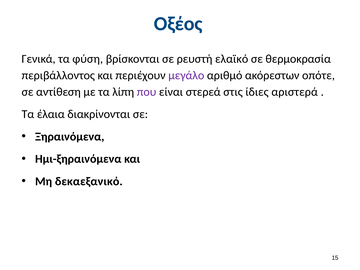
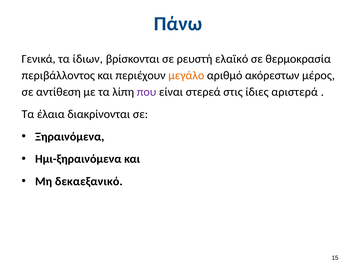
Οξέος: Οξέος -> Πάνω
φύση: φύση -> ίδιων
μεγάλο colour: purple -> orange
οπότε: οπότε -> μέρος
